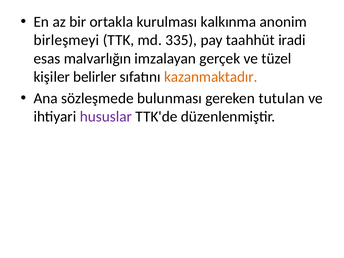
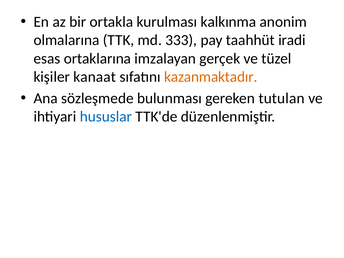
birleşmeyi: birleşmeyi -> olmalarına
335: 335 -> 333
malvarlığın: malvarlığın -> ortaklarına
belirler: belirler -> kanaat
hususlar colour: purple -> blue
